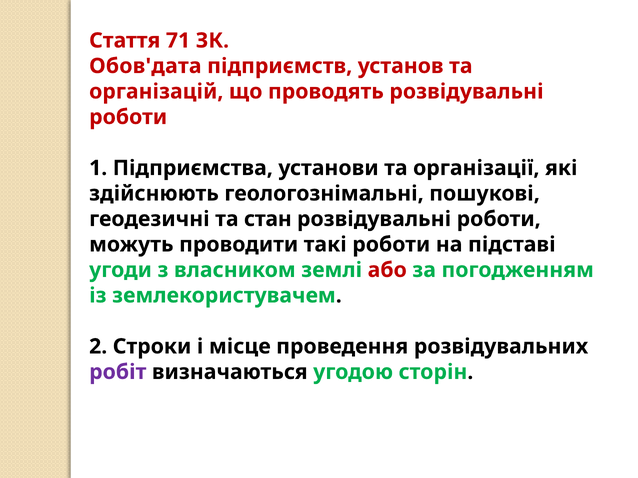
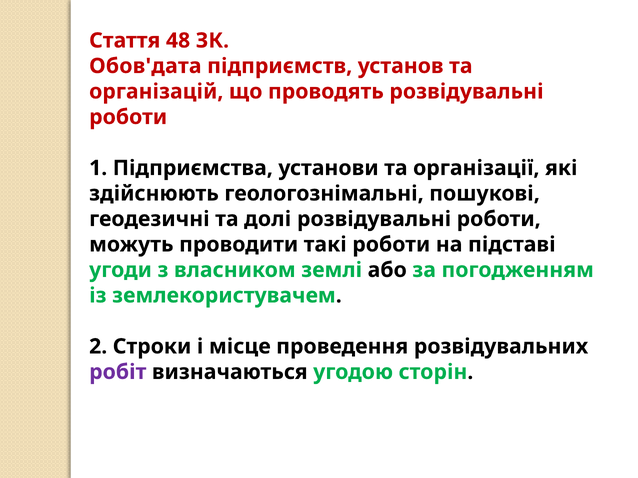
71: 71 -> 48
стан: стан -> долі
або colour: red -> black
